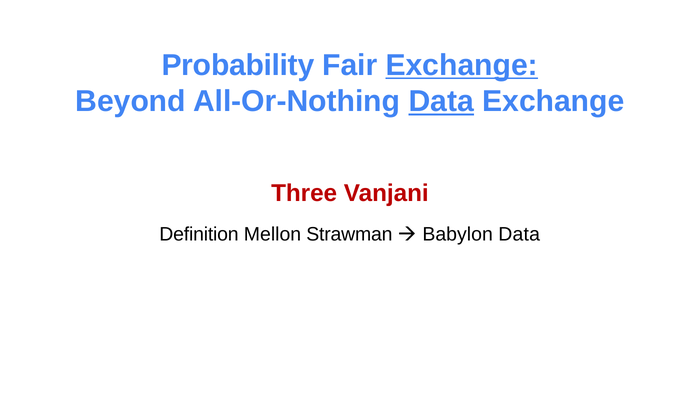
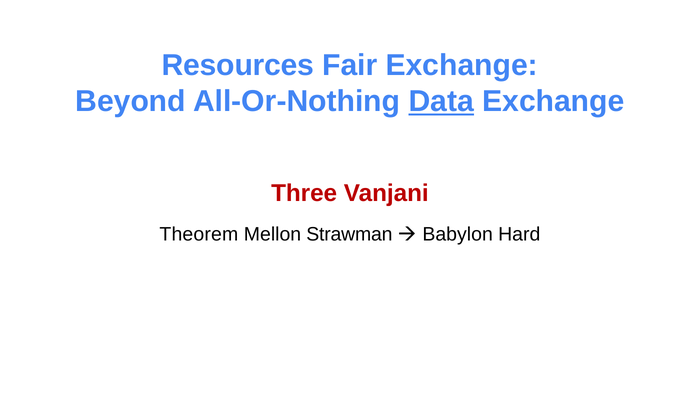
Probability: Probability -> Resources
Exchange at (462, 65) underline: present -> none
Definition: Definition -> Theorem
Babylon Data: Data -> Hard
